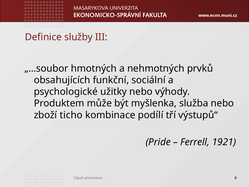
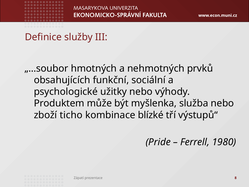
podílí: podílí -> blízké
1921: 1921 -> 1980
